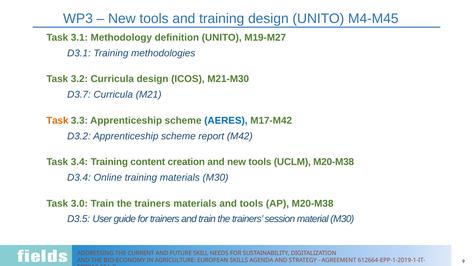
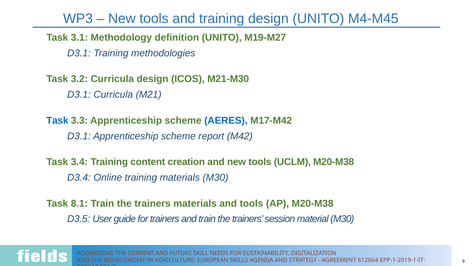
D3.7 at (79, 95): D3.7 -> D3.1
Task at (57, 121) colour: orange -> blue
D3.2 at (79, 136): D3.2 -> D3.1
3.0: 3.0 -> 8.1
